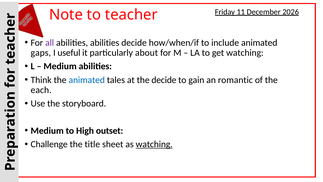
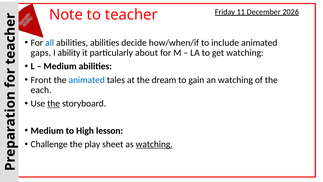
all colour: purple -> blue
useful: useful -> ability
Think: Think -> Front
the decide: decide -> dream
an romantic: romantic -> watching
the at (54, 103) underline: none -> present
outset: outset -> lesson
title: title -> play
